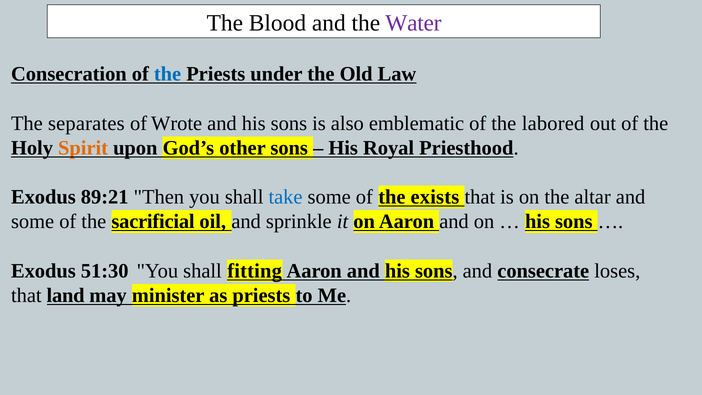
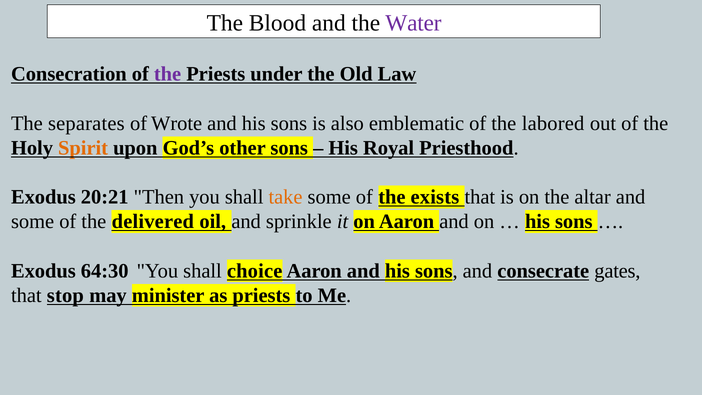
the at (168, 74) colour: blue -> purple
89:21: 89:21 -> 20:21
take colour: blue -> orange
sacrificial: sacrificial -> delivered
51:30: 51:30 -> 64:30
fitting: fitting -> choice
loses: loses -> gates
land: land -> stop
